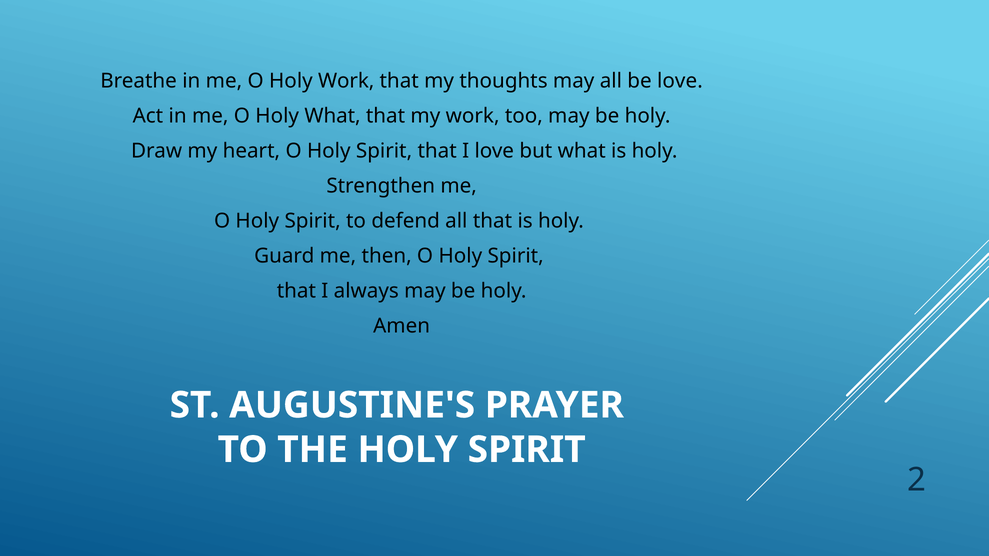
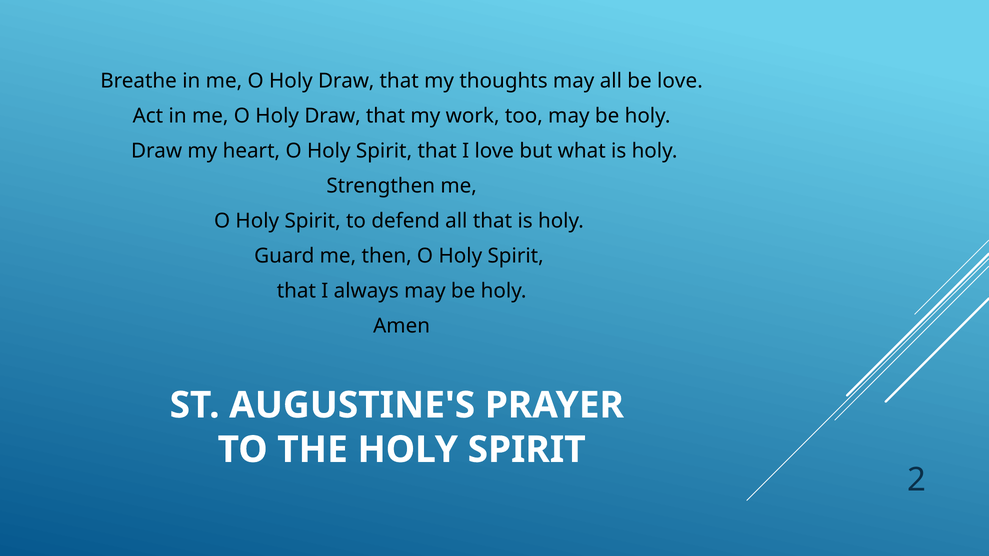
Work at (346, 81): Work -> Draw
What at (332, 116): What -> Draw
